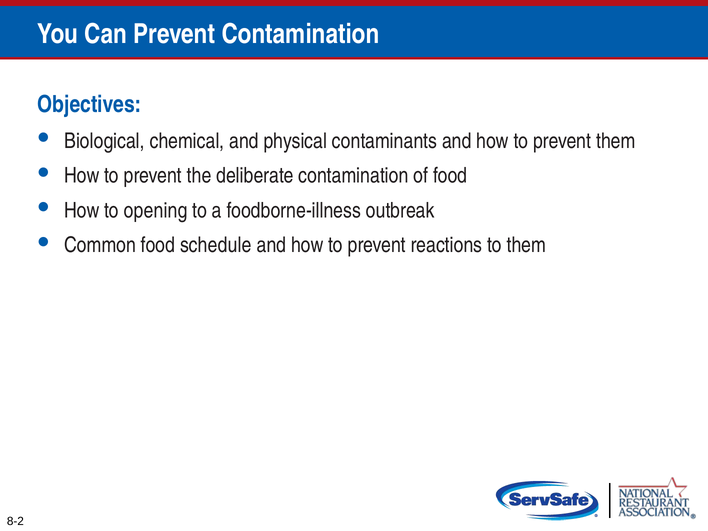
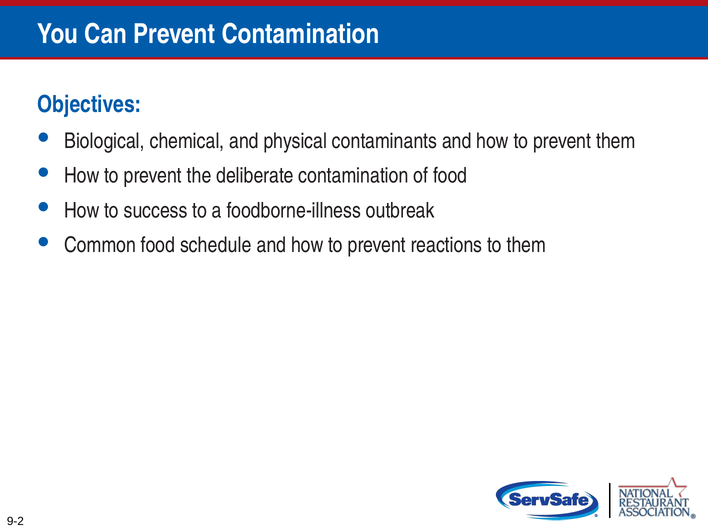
opening: opening -> success
8-2: 8-2 -> 9-2
